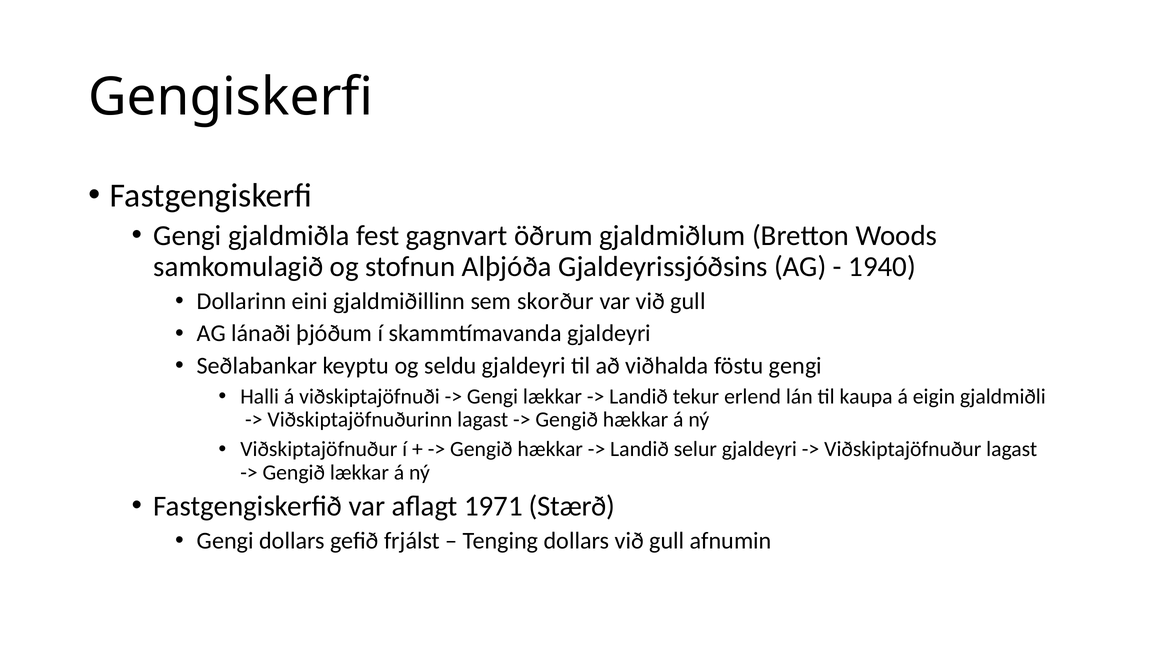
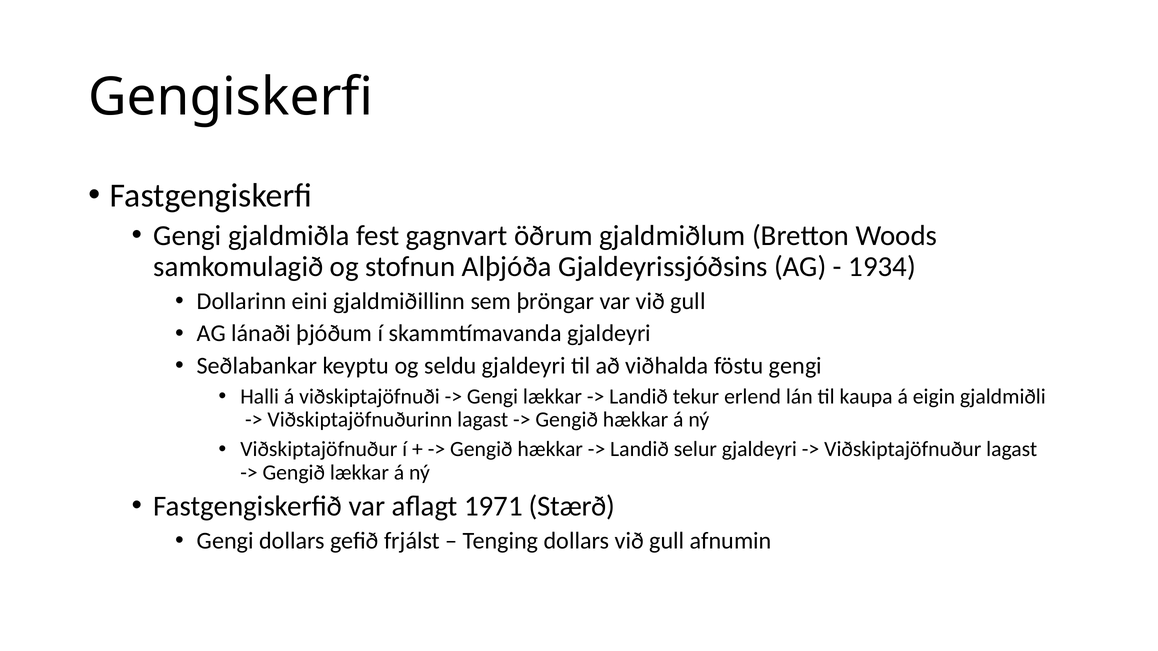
1940: 1940 -> 1934
skorður: skorður -> þröngar
